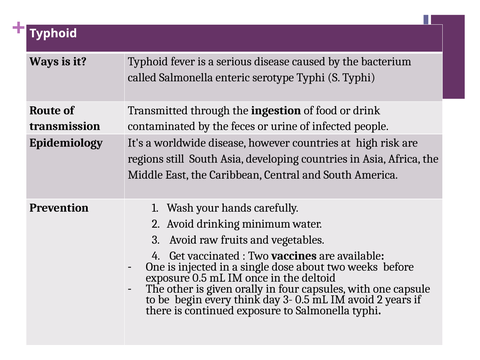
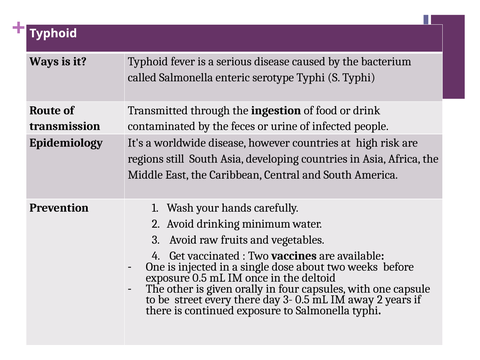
begin: begin -> street
every think: think -> there
IM avoid: avoid -> away
